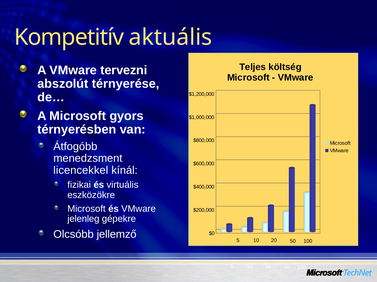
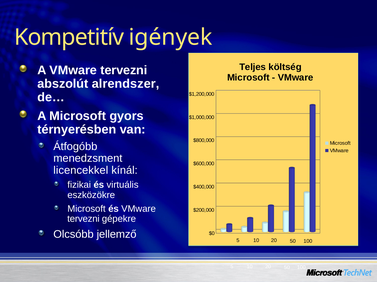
aktuális: aktuális -> igények
térnyerése: térnyerése -> alrendszer
jelenleg at (83, 219): jelenleg -> tervezni
